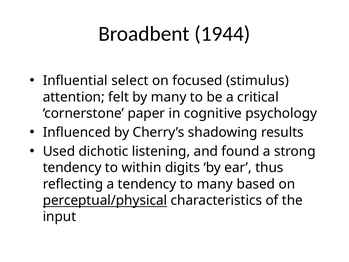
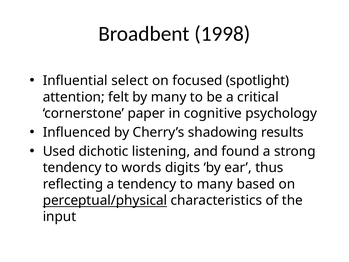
1944: 1944 -> 1998
stimulus: stimulus -> spotlight
within: within -> words
